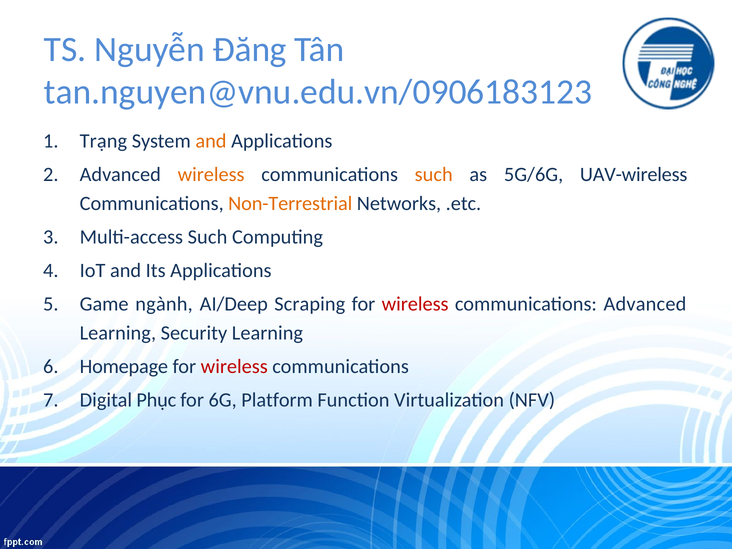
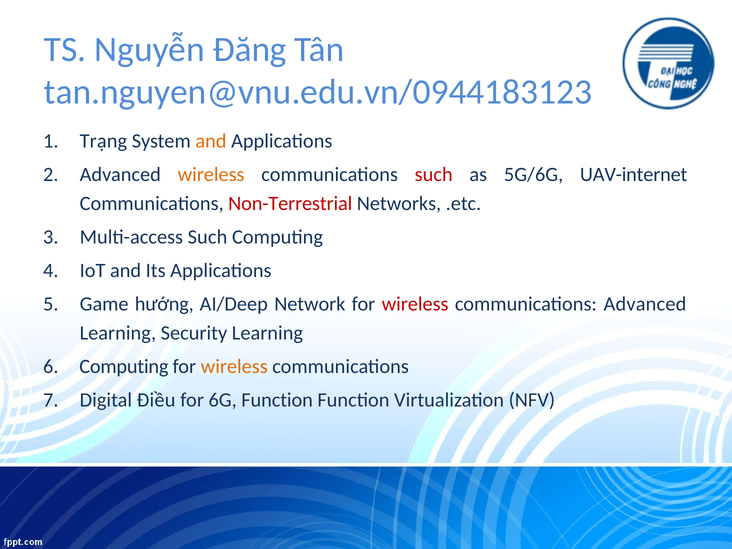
tan.nguyen@vnu.edu.vn/0906183123: tan.nguyen@vnu.edu.vn/0906183123 -> tan.nguyen@vnu.edu.vn/0944183123
such at (434, 174) colour: orange -> red
UAV-wireless: UAV-wireless -> UAV-internet
Non-Terrestrial colour: orange -> red
ngành: ngành -> hướng
Scraping: Scraping -> Network
Homepage at (124, 367): Homepage -> Computing
wireless at (234, 367) colour: red -> orange
Phục: Phục -> Điều
6G Platform: Platform -> Function
